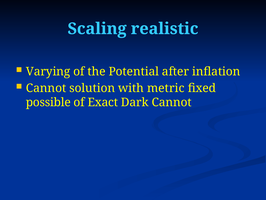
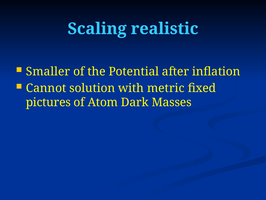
Varying: Varying -> Smaller
possible: possible -> pictures
Exact: Exact -> Atom
Dark Cannot: Cannot -> Masses
